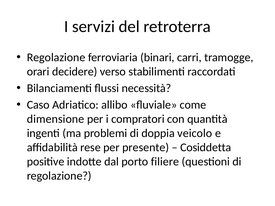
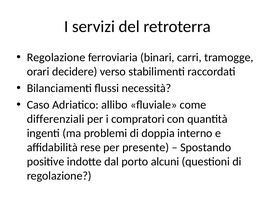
dimensione: dimensione -> differenziali
veicolo: veicolo -> interno
Cosiddetta: Cosiddetta -> Spostando
filiere: filiere -> alcuni
